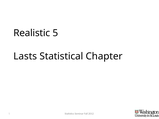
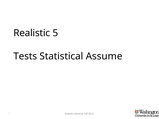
Lasts: Lasts -> Tests
Chapter: Chapter -> Assume
